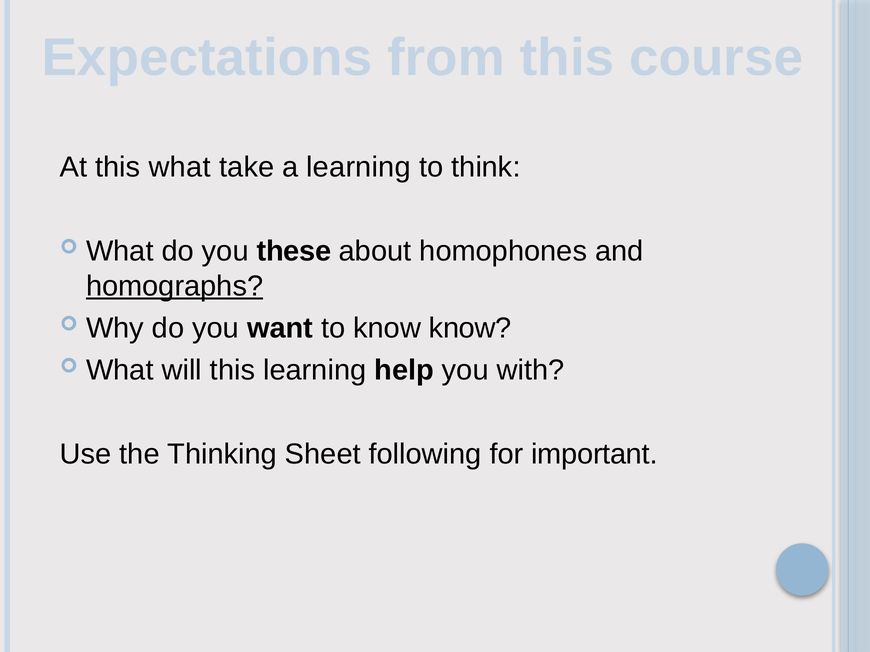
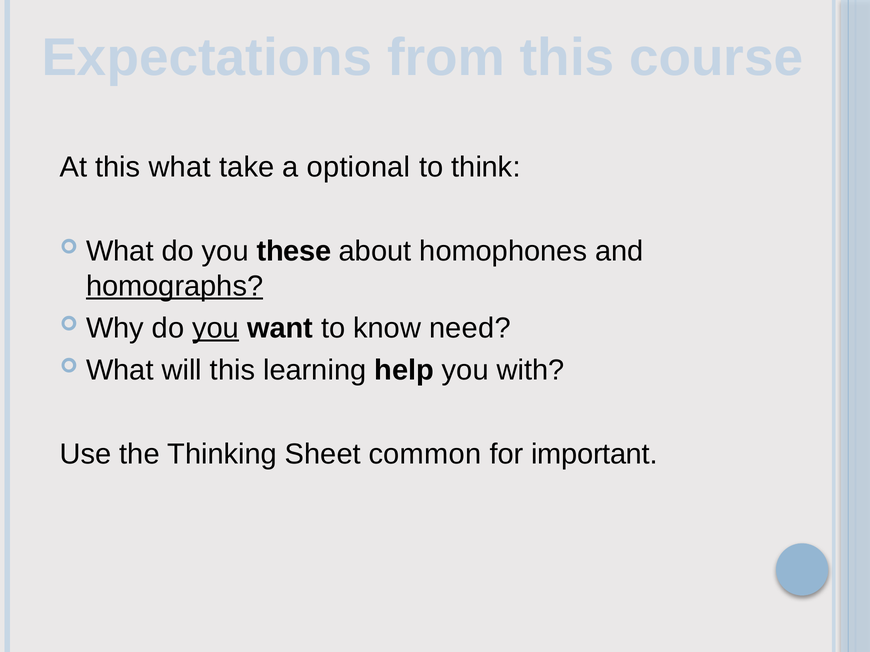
a learning: learning -> optional
you at (216, 328) underline: none -> present
know know: know -> need
following: following -> common
